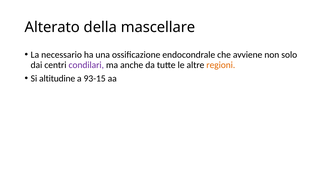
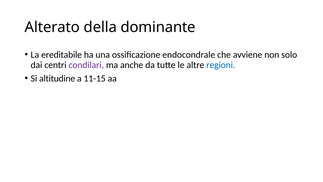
mascellare: mascellare -> dominante
necessario: necessario -> ereditabile
regioni colour: orange -> blue
93-15: 93-15 -> 11-15
